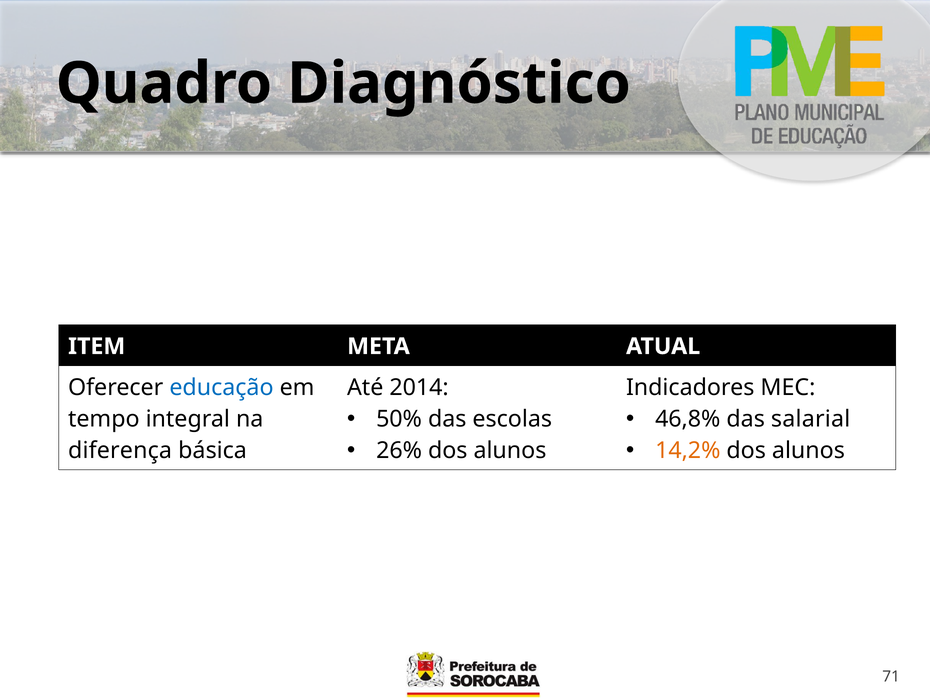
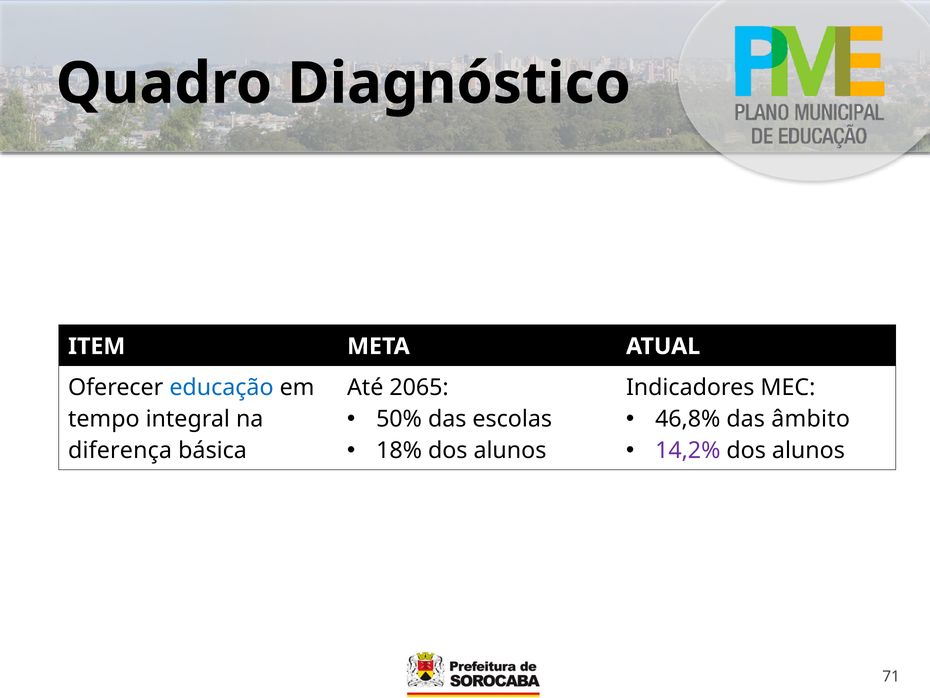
2014: 2014 -> 2065
salarial: salarial -> âmbito
26%: 26% -> 18%
14,2% colour: orange -> purple
